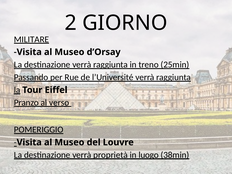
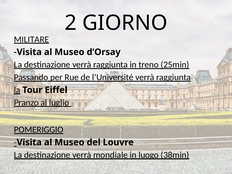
verso: verso -> luglio
proprietà: proprietà -> mondiale
